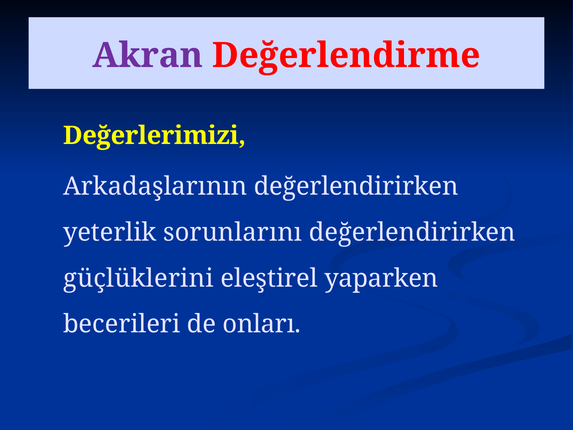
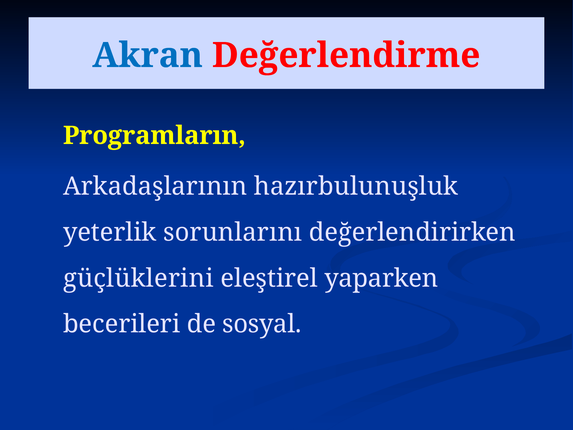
Akran colour: purple -> blue
Değerlerimizi: Değerlerimizi -> Programların
Arkadaşlarının değerlendirirken: değerlendirirken -> hazırbulunuşluk
onları: onları -> sosyal
